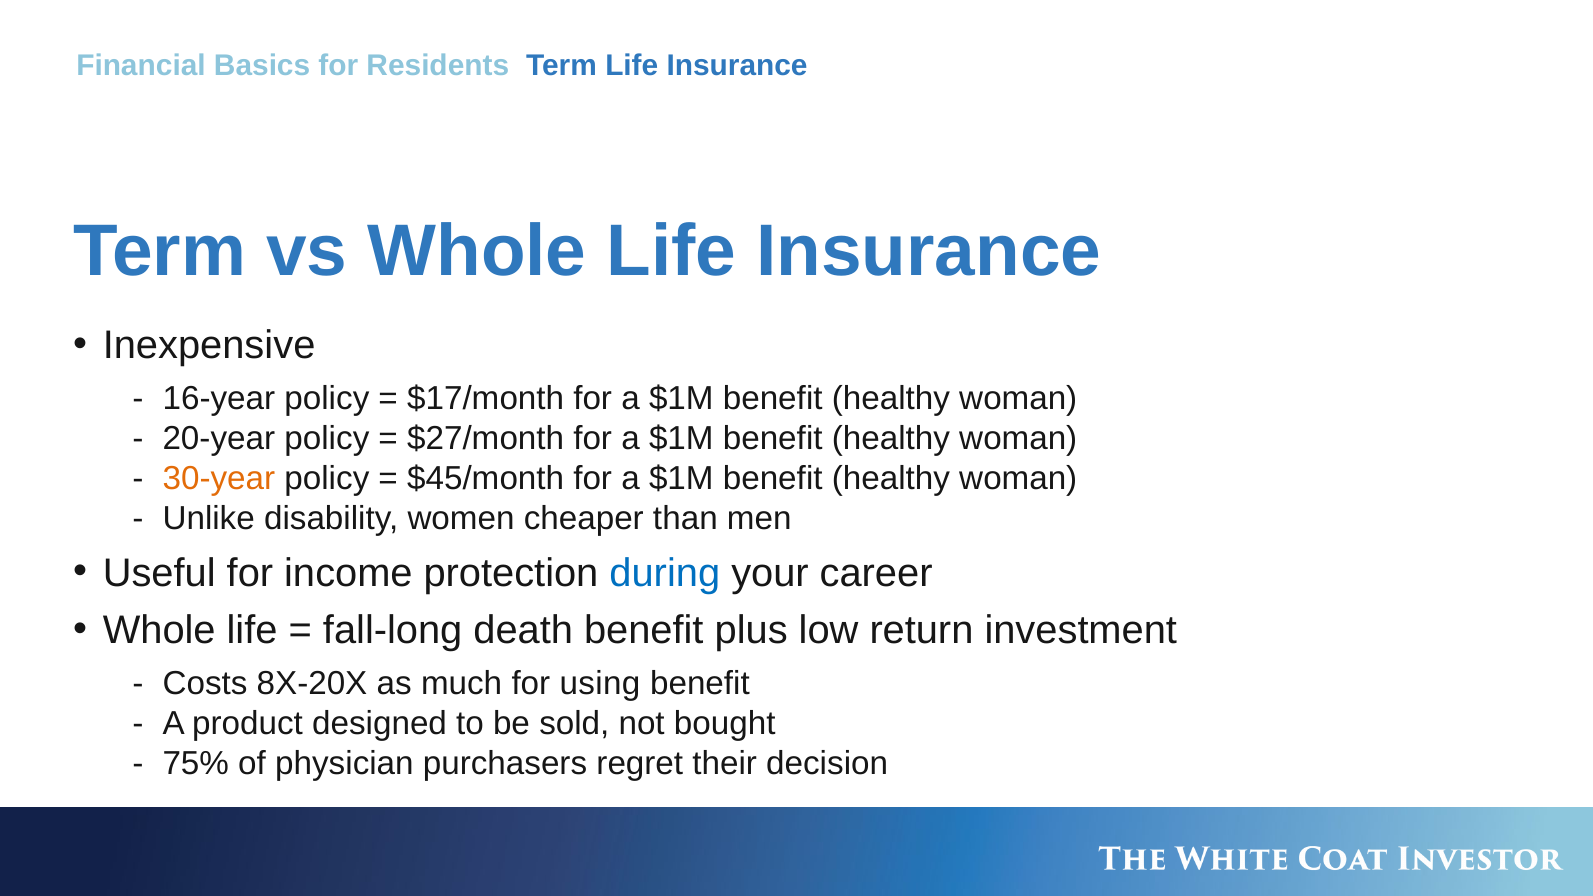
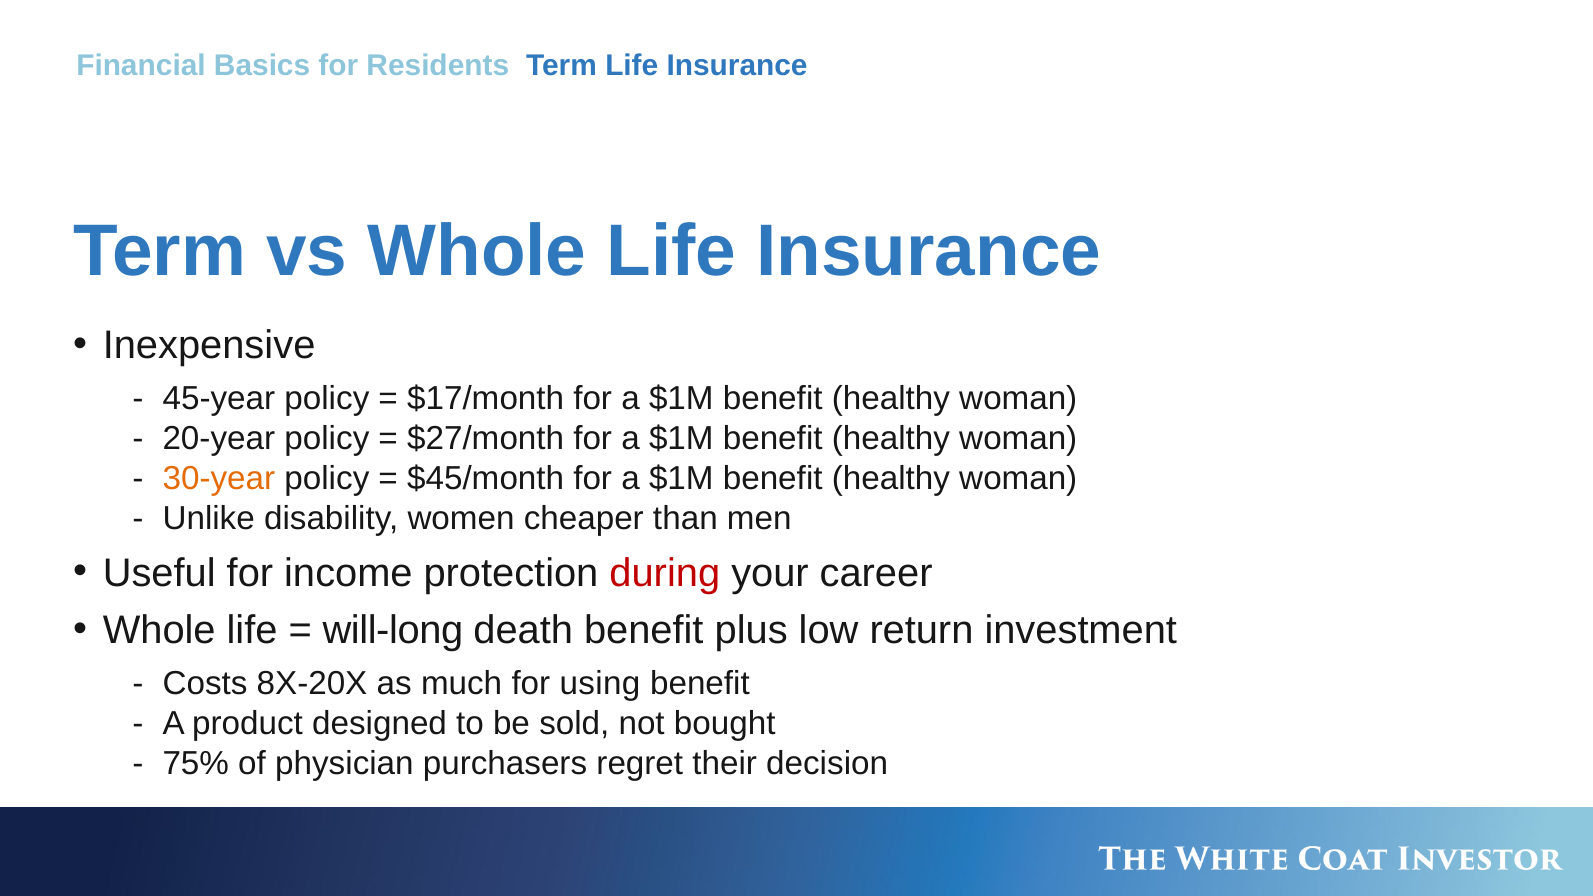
16-year: 16-year -> 45-year
during colour: blue -> red
fall-long: fall-long -> will-long
